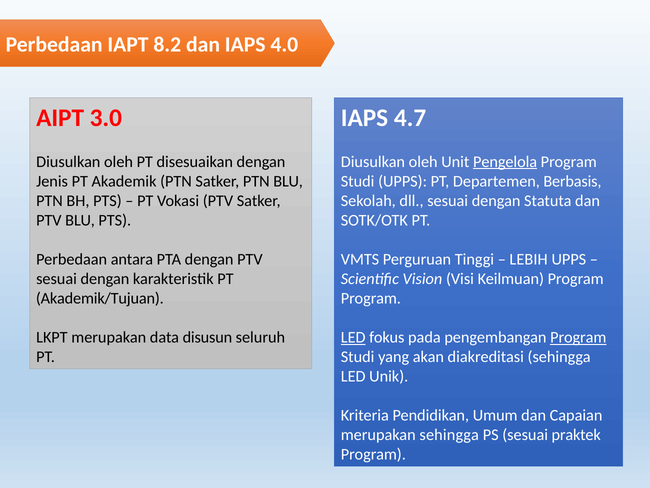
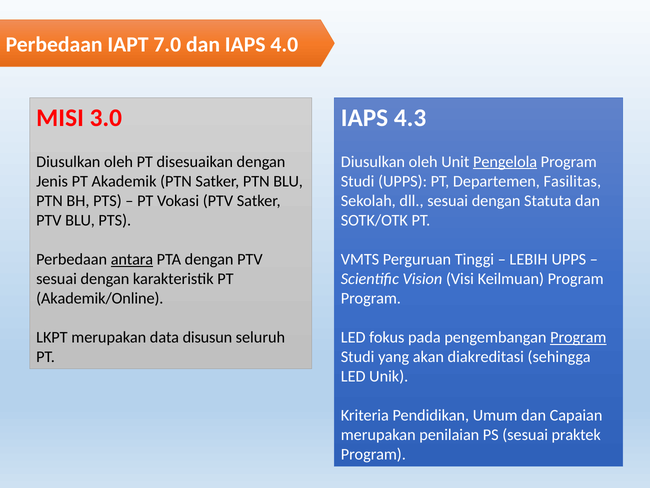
8.2: 8.2 -> 7.0
AIPT: AIPT -> MISI
4.7: 4.7 -> 4.3
Berbasis: Berbasis -> Fasilitas
antara underline: none -> present
Akademik/Tujuan: Akademik/Tujuan -> Akademik/Online
LED at (353, 337) underline: present -> none
merupakan sehingga: sehingga -> penilaian
